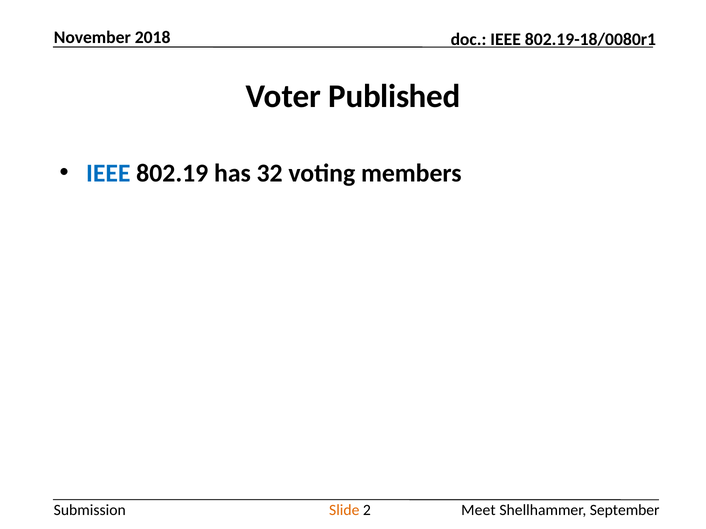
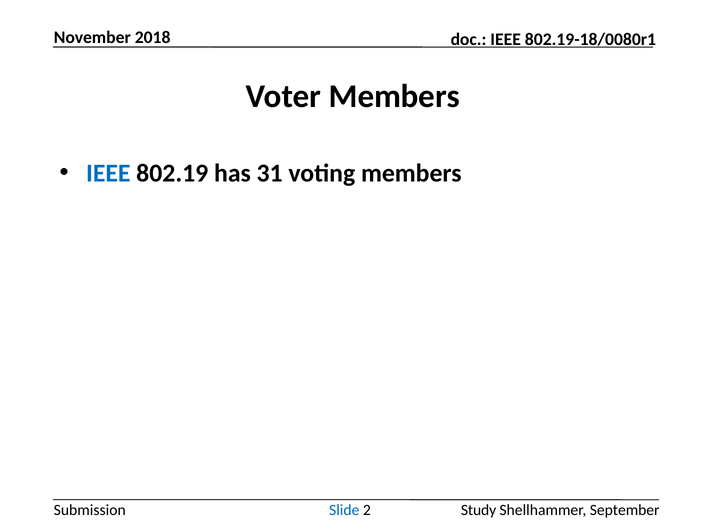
Voter Published: Published -> Members
32: 32 -> 31
Slide colour: orange -> blue
Meet: Meet -> Study
